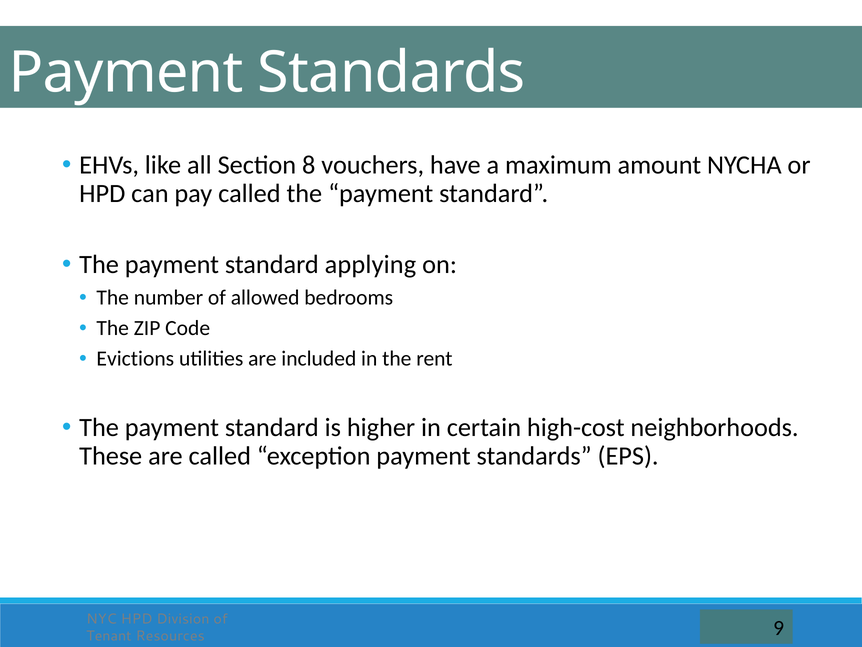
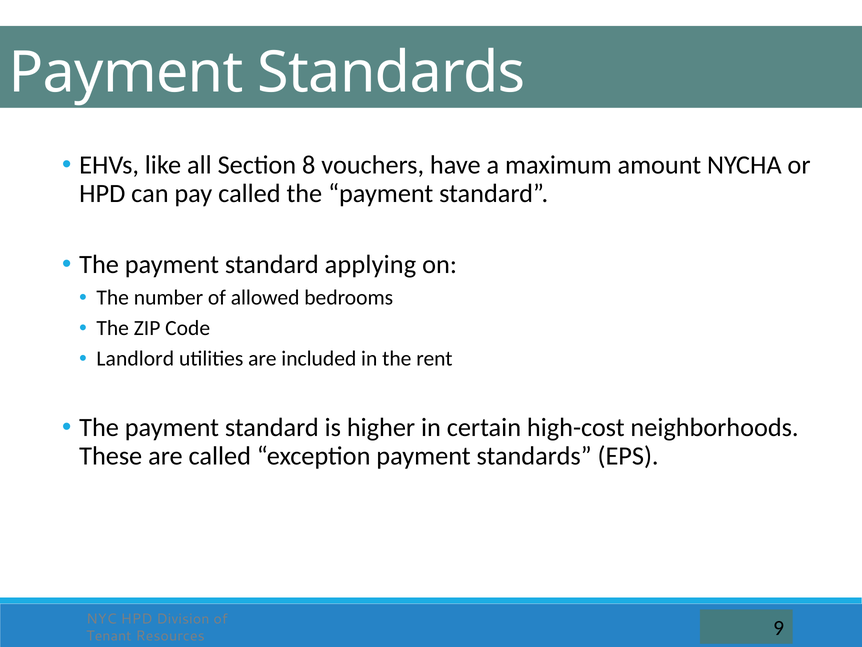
Evictions: Evictions -> Landlord
